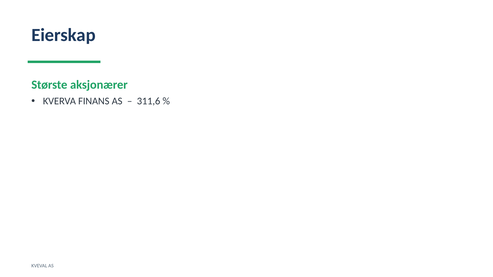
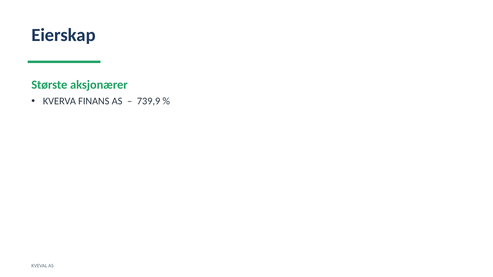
311,6: 311,6 -> 739,9
